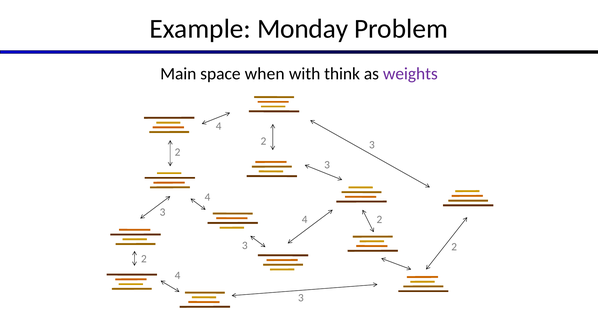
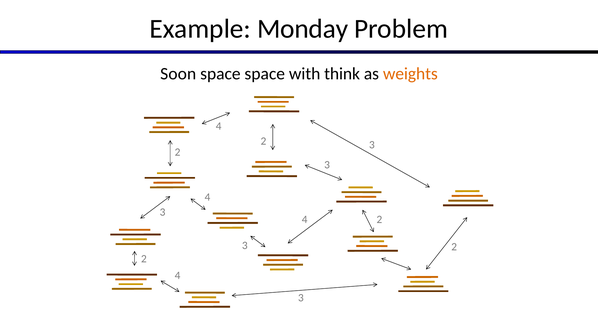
Main: Main -> Soon
space when: when -> space
weights colour: purple -> orange
